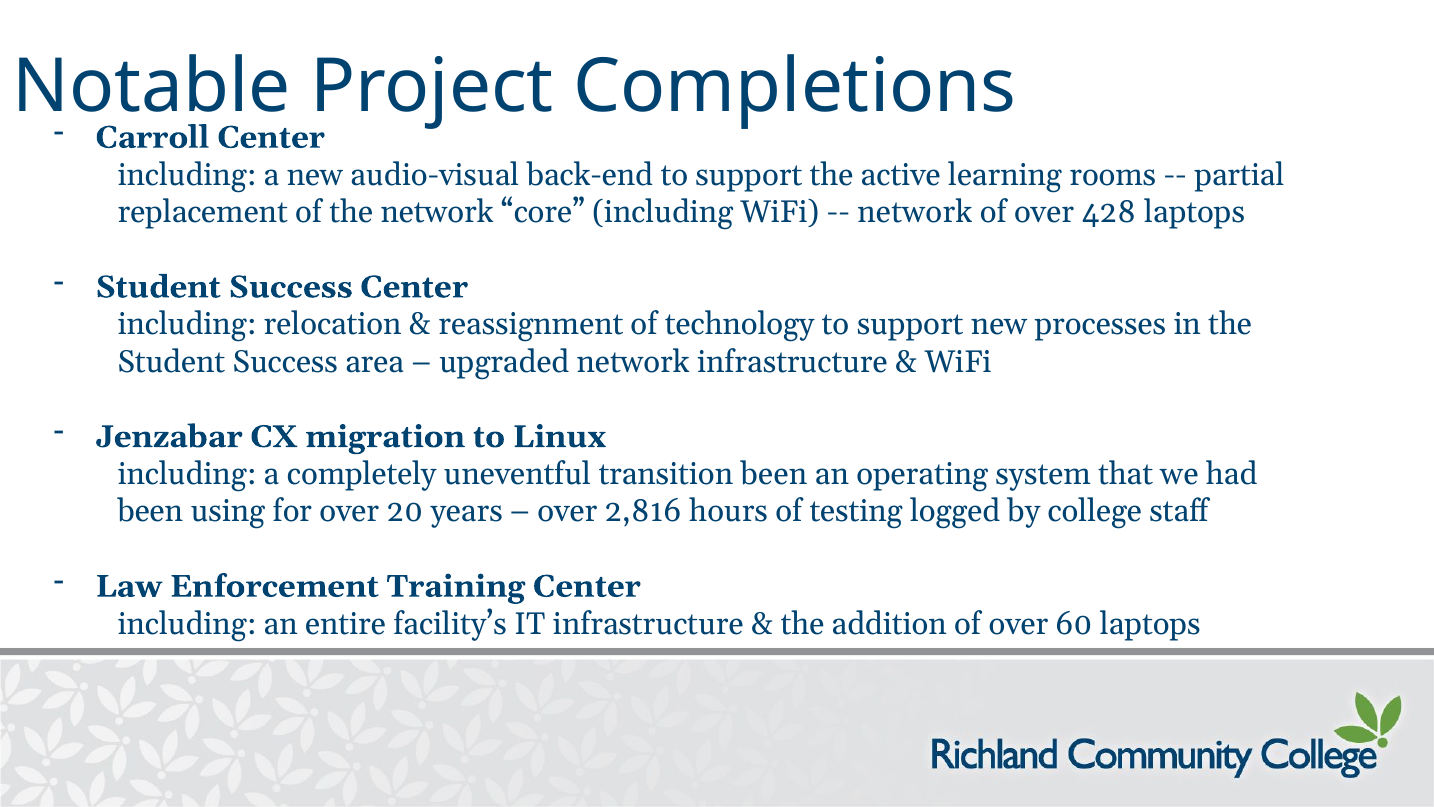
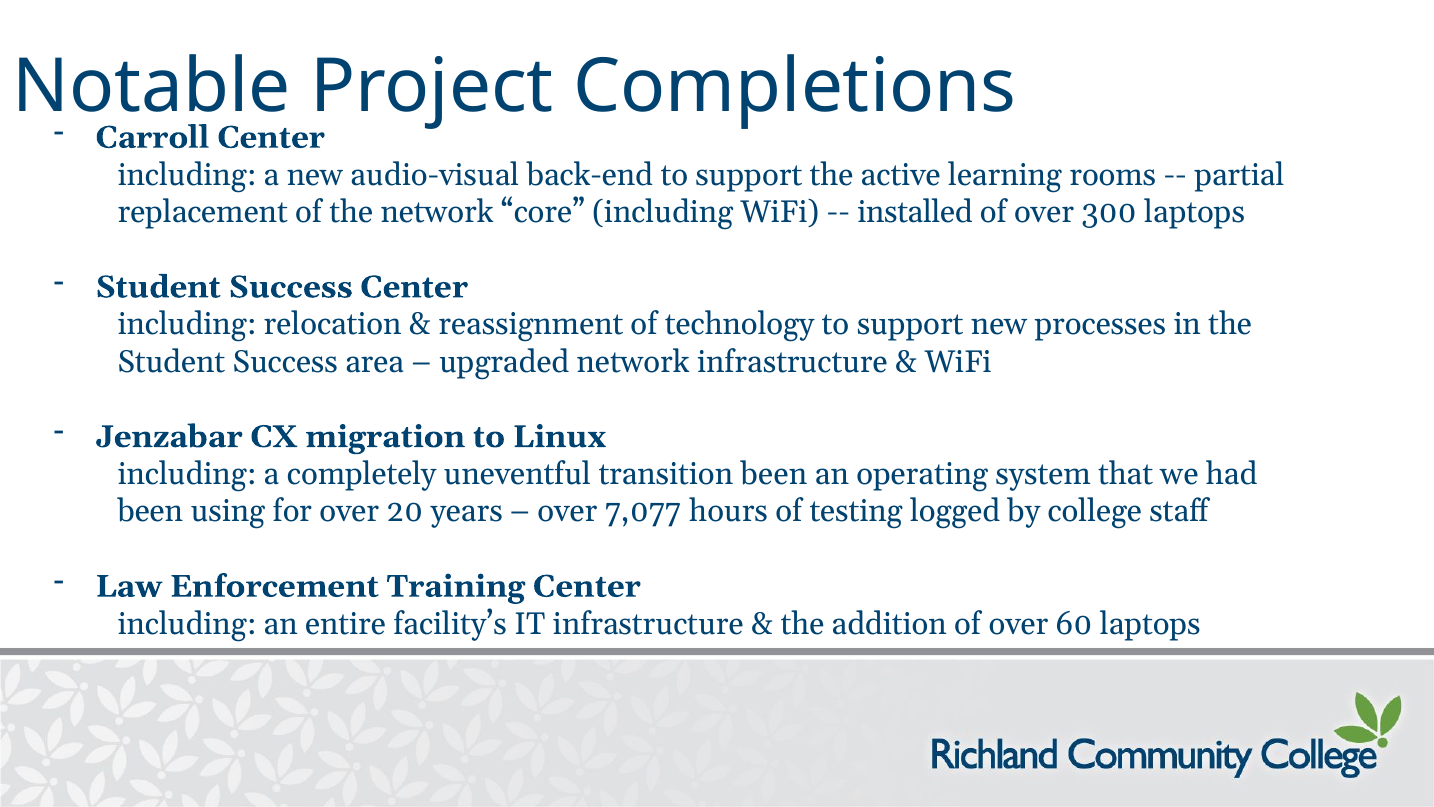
network at (915, 212): network -> installed
428: 428 -> 300
2,816: 2,816 -> 7,077
